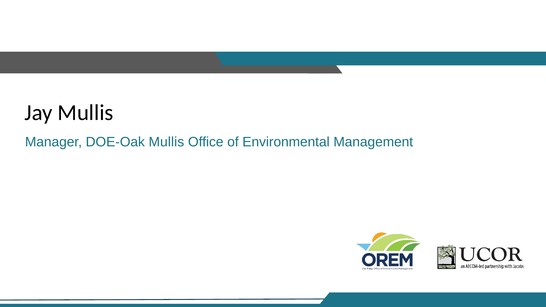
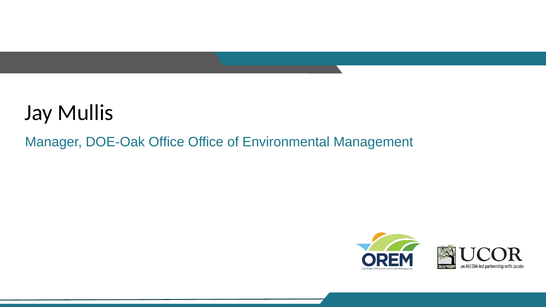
DOE-Oak Mullis: Mullis -> Office
